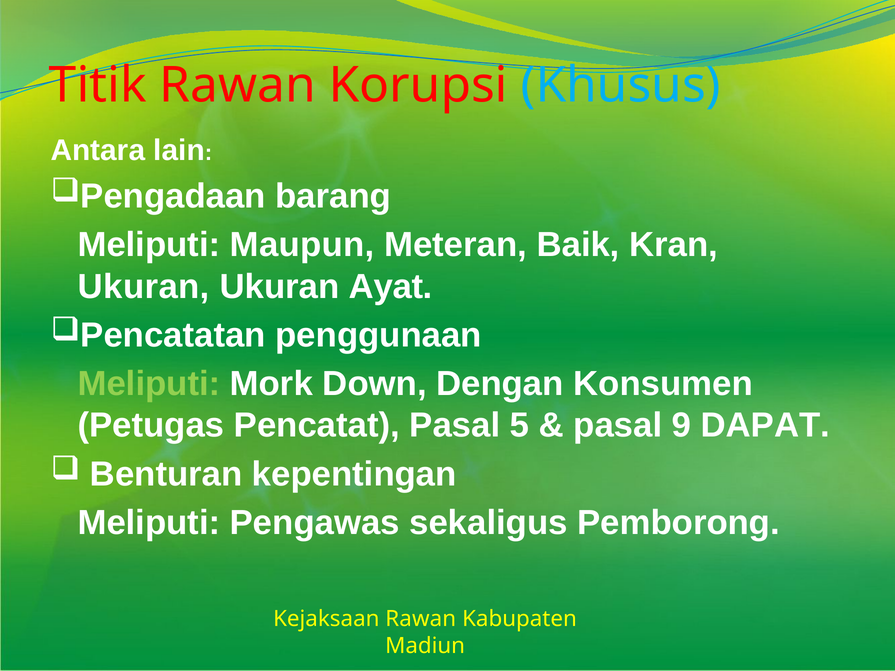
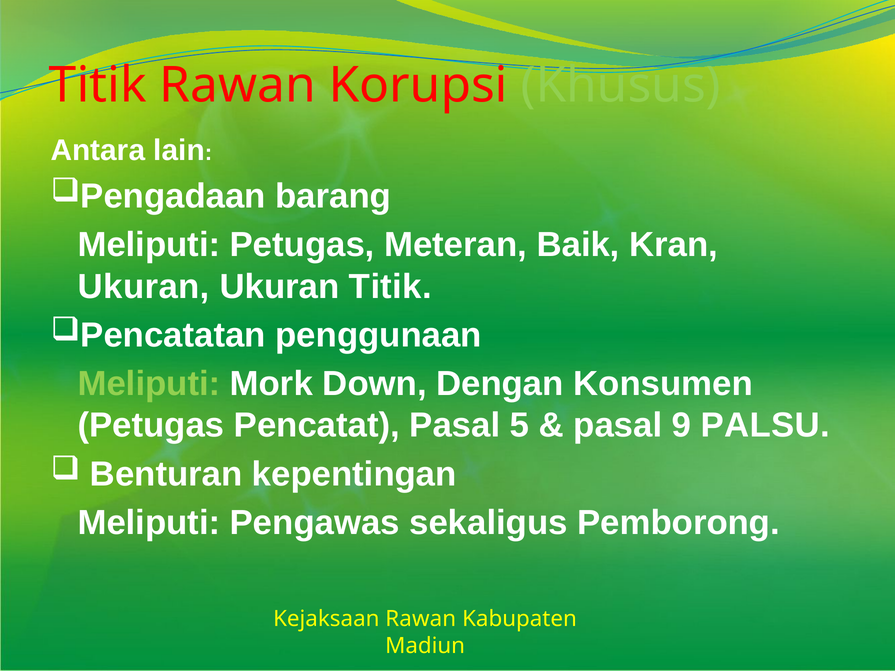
Khusus colour: light blue -> light green
Meliputi Maupun: Maupun -> Petugas
Ukuran Ayat: Ayat -> Titik
DAPAT: DAPAT -> PALSU
